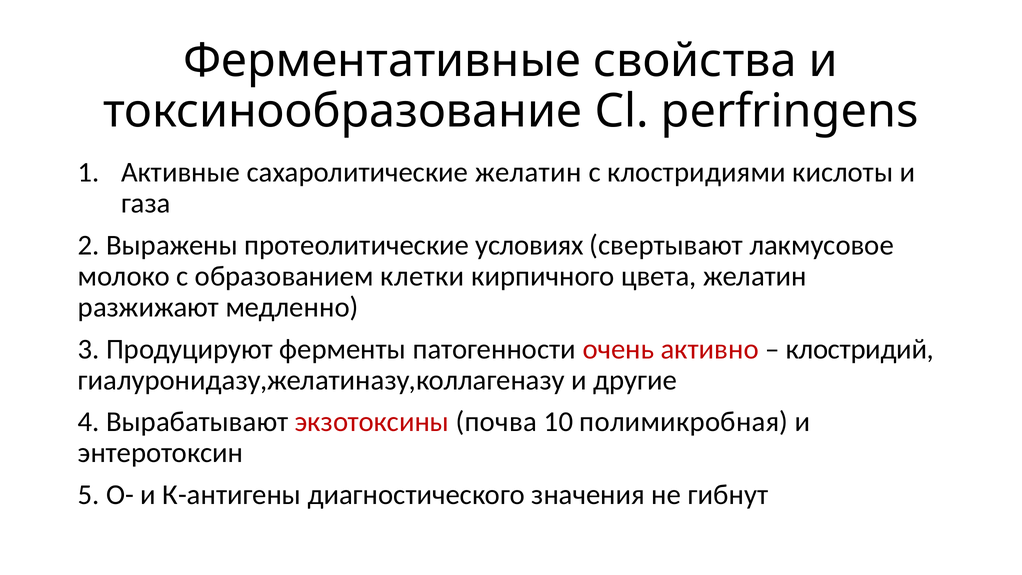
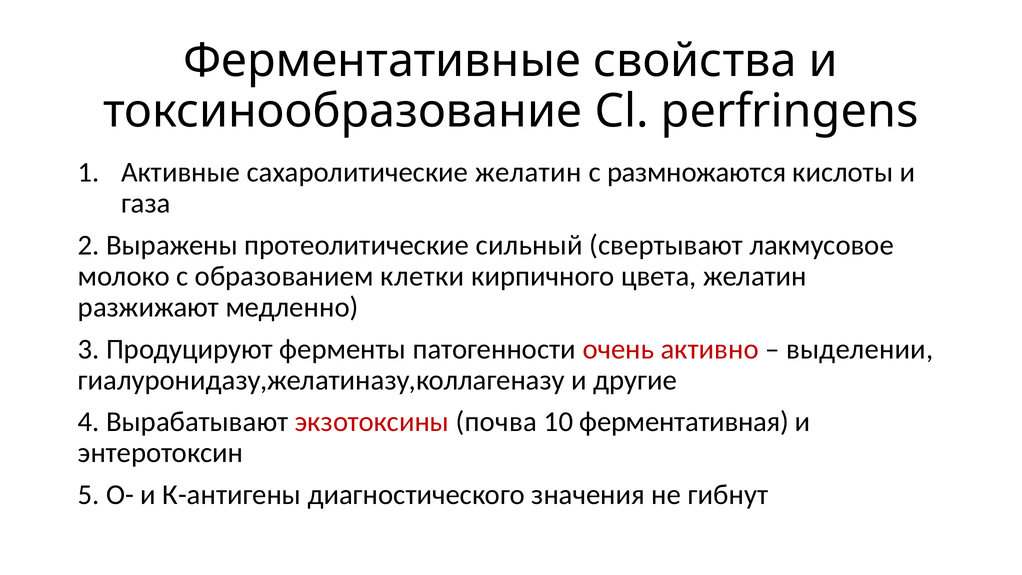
клостридиями: клостридиями -> размножаются
условиях: условиях -> сильный
клостридий: клостридий -> выделении
полимикробная: полимикробная -> ферментативная
